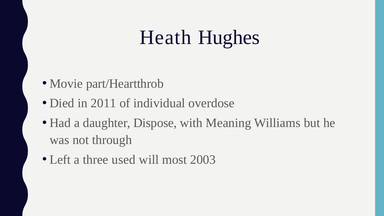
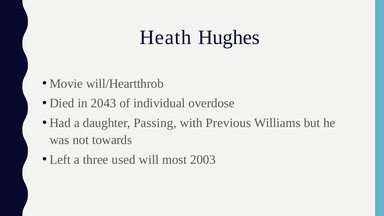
part/Heartthrob: part/Heartthrob -> will/Heartthrob
2011: 2011 -> 2043
Dispose: Dispose -> Passing
Meaning: Meaning -> Previous
through: through -> towards
